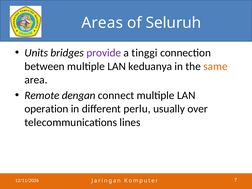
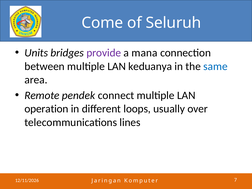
Areas: Areas -> Come
tinggi: tinggi -> mana
same colour: orange -> blue
dengan: dengan -> pendek
perlu: perlu -> loops
